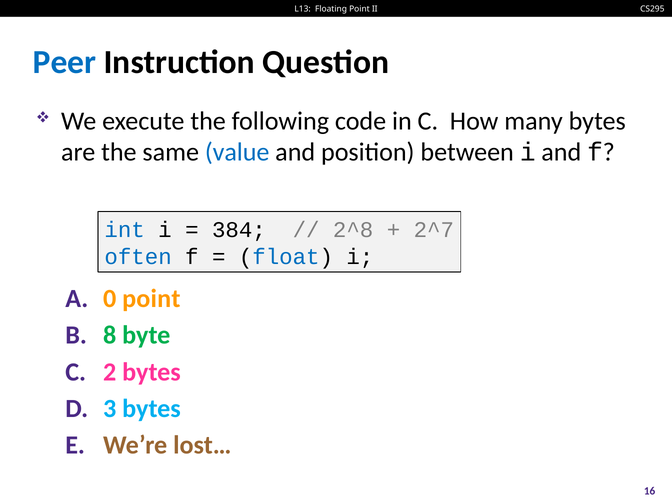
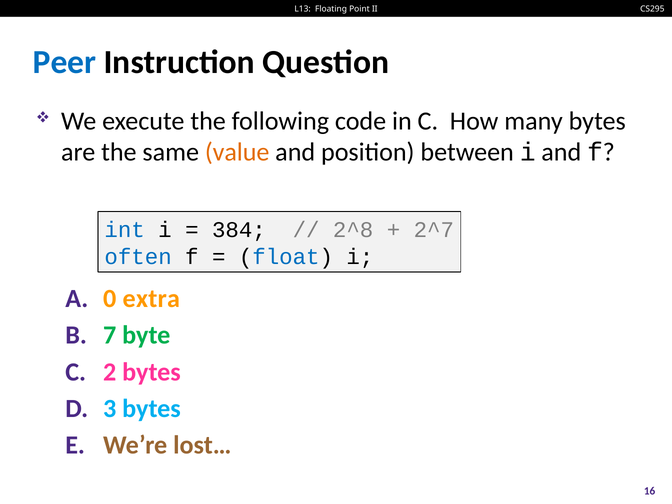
value colour: blue -> orange
0 point: point -> extra
8: 8 -> 7
